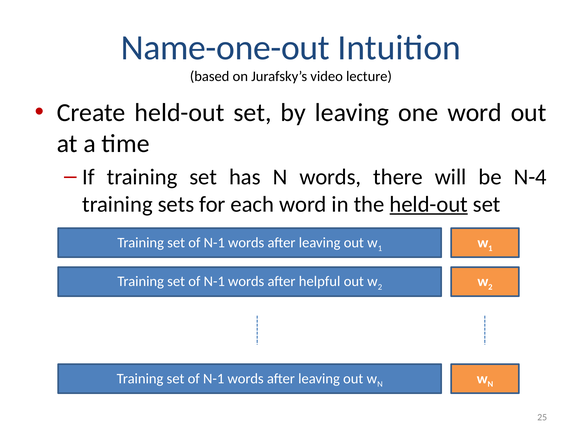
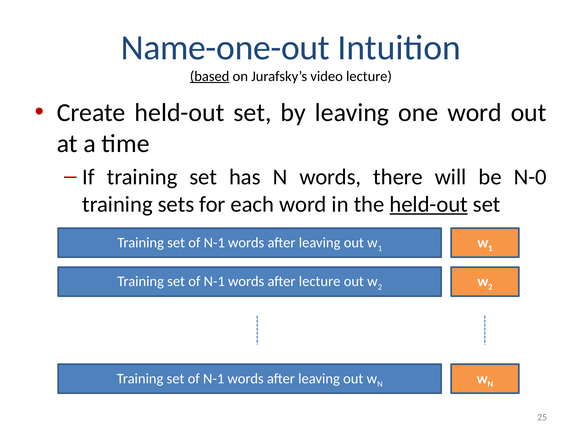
based underline: none -> present
N-4: N-4 -> N-0
after helpful: helpful -> lecture
